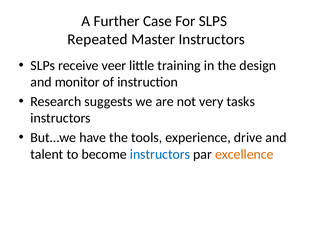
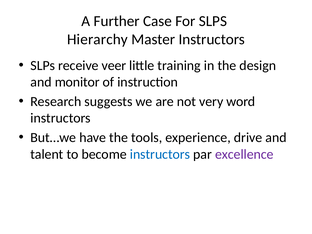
Repeated: Repeated -> Hierarchy
tasks: tasks -> word
excellence colour: orange -> purple
